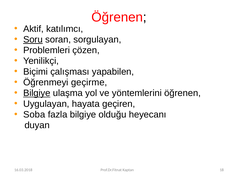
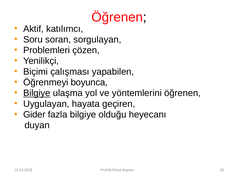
Soru underline: present -> none
geçirme: geçirme -> boyunca
Soba: Soba -> Gider
